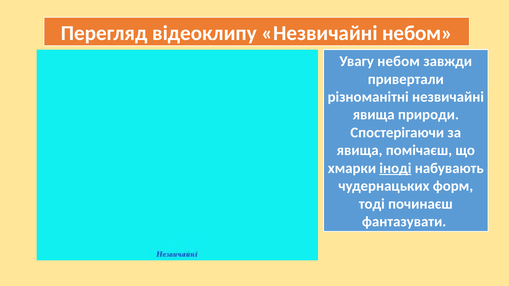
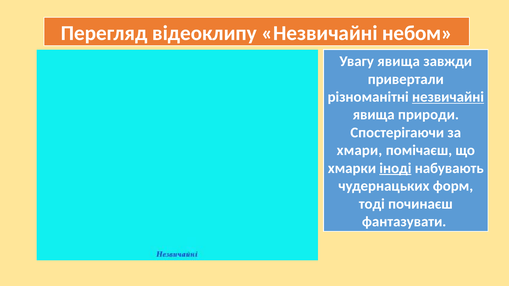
Увагу небом: небом -> явища
незвичайні at (448, 97) underline: none -> present
явища at (360, 151): явища -> хмари
